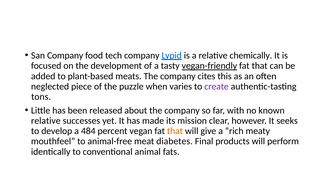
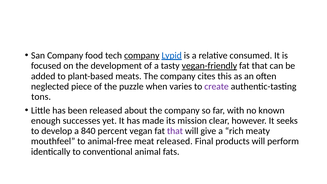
company at (142, 55) underline: none -> present
chemically: chemically -> consumed
relative at (46, 121): relative -> enough
484: 484 -> 840
that at (175, 131) colour: orange -> purple
meat diabetes: diabetes -> released
